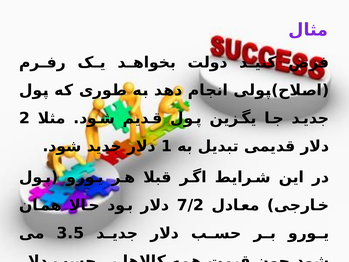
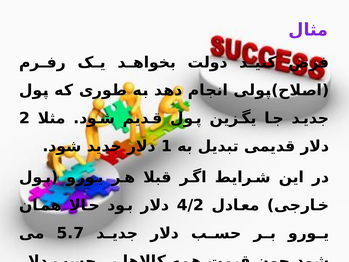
7/2: 7/2 -> 4/2
3.5: 3.5 -> 5.7
